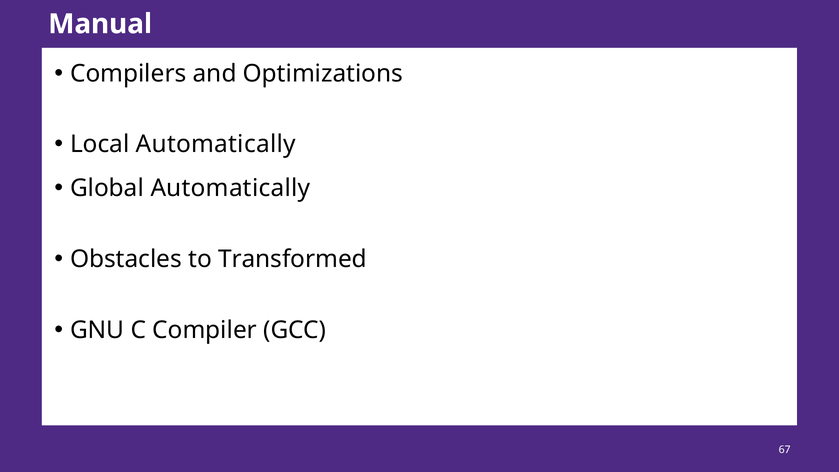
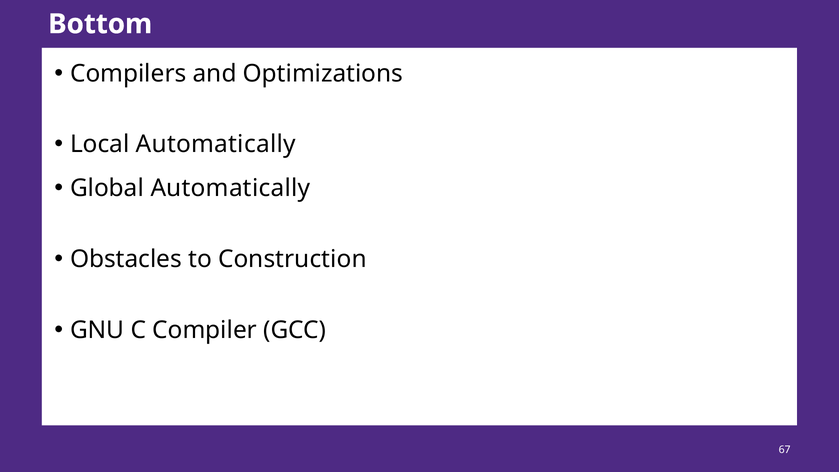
Manual: Manual -> Bottom
Transformed: Transformed -> Construction
